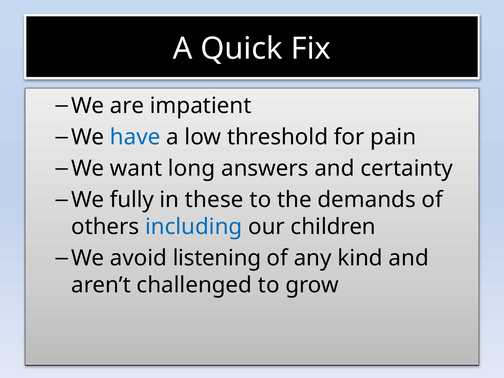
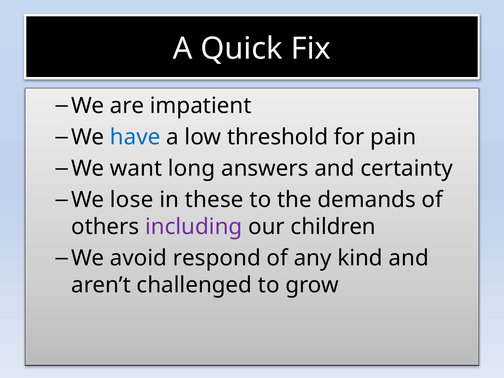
fully: fully -> lose
including colour: blue -> purple
listening: listening -> respond
